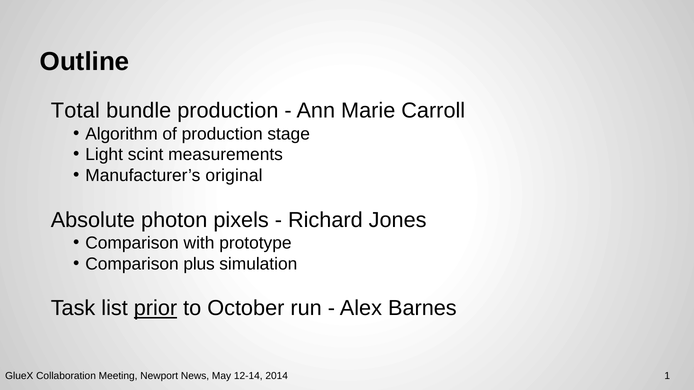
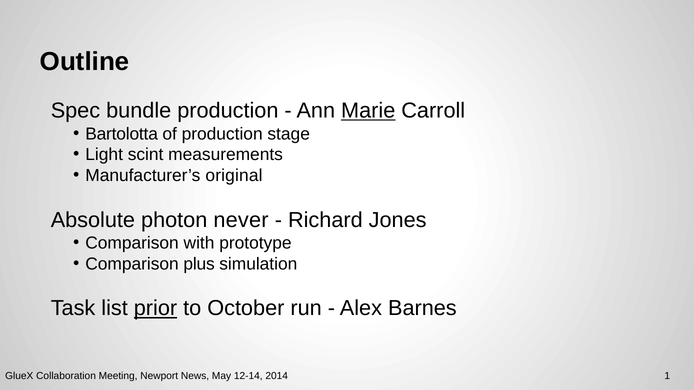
Total: Total -> Spec
Marie underline: none -> present
Algorithm: Algorithm -> Bartolotta
pixels: pixels -> never
